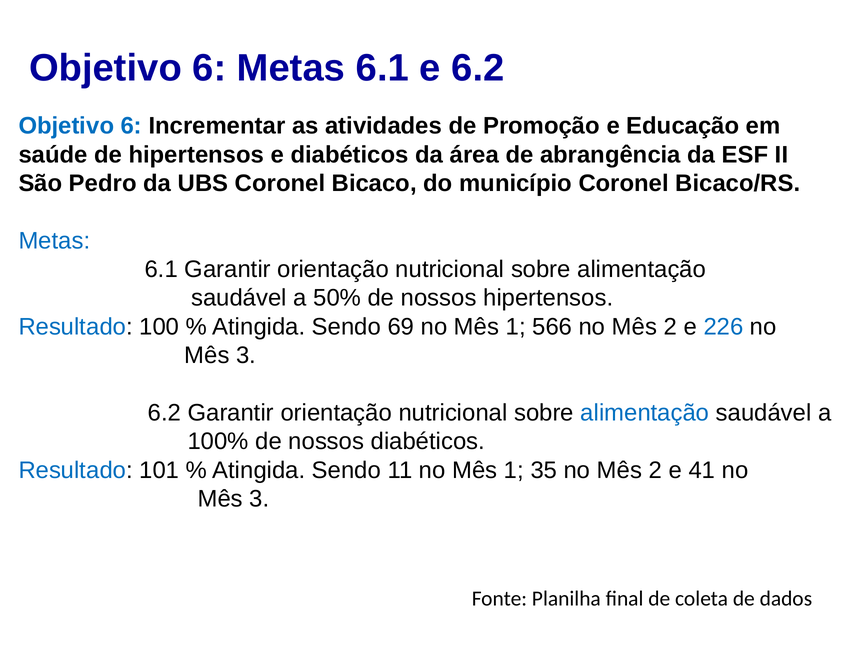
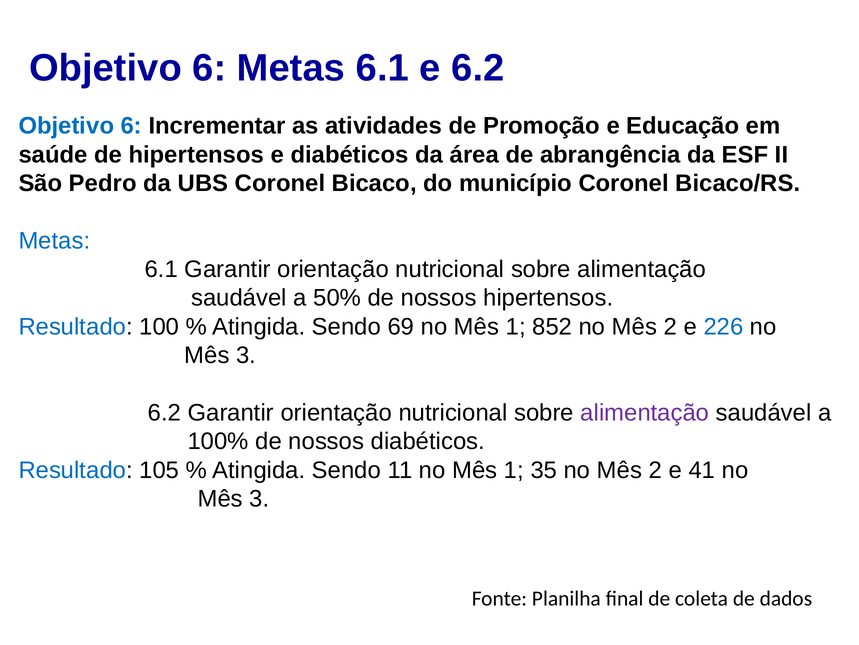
566: 566 -> 852
alimentação at (645, 412) colour: blue -> purple
101: 101 -> 105
